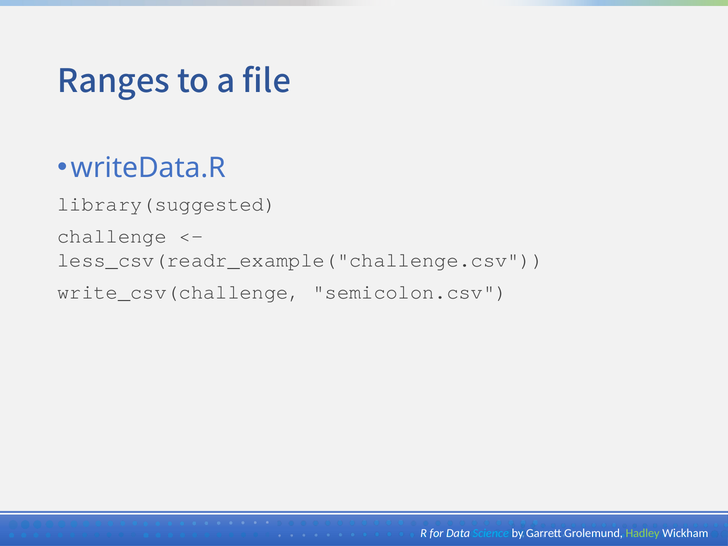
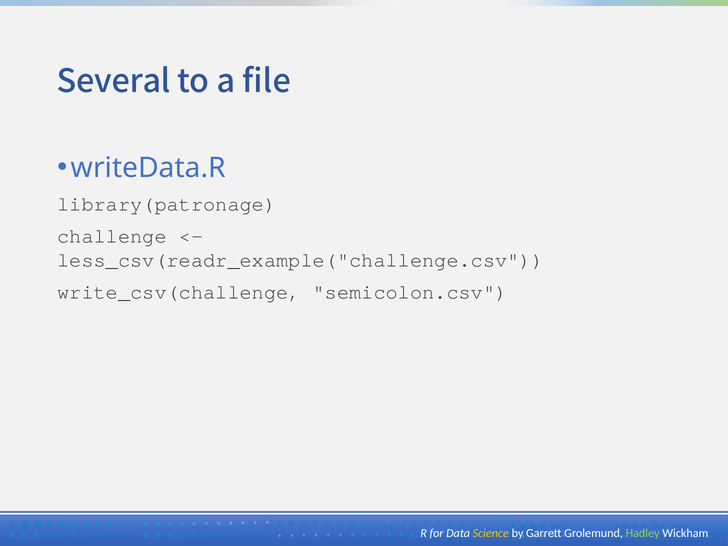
Ranges: Ranges -> Several
library(suggested: library(suggested -> library(patronage
Science colour: light blue -> yellow
